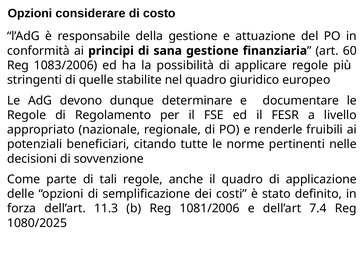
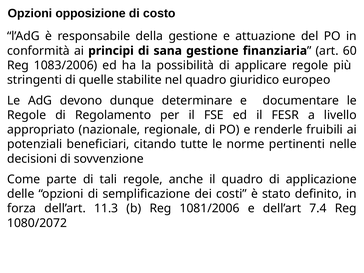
considerare: considerare -> opposizione
1080/2025: 1080/2025 -> 1080/2072
